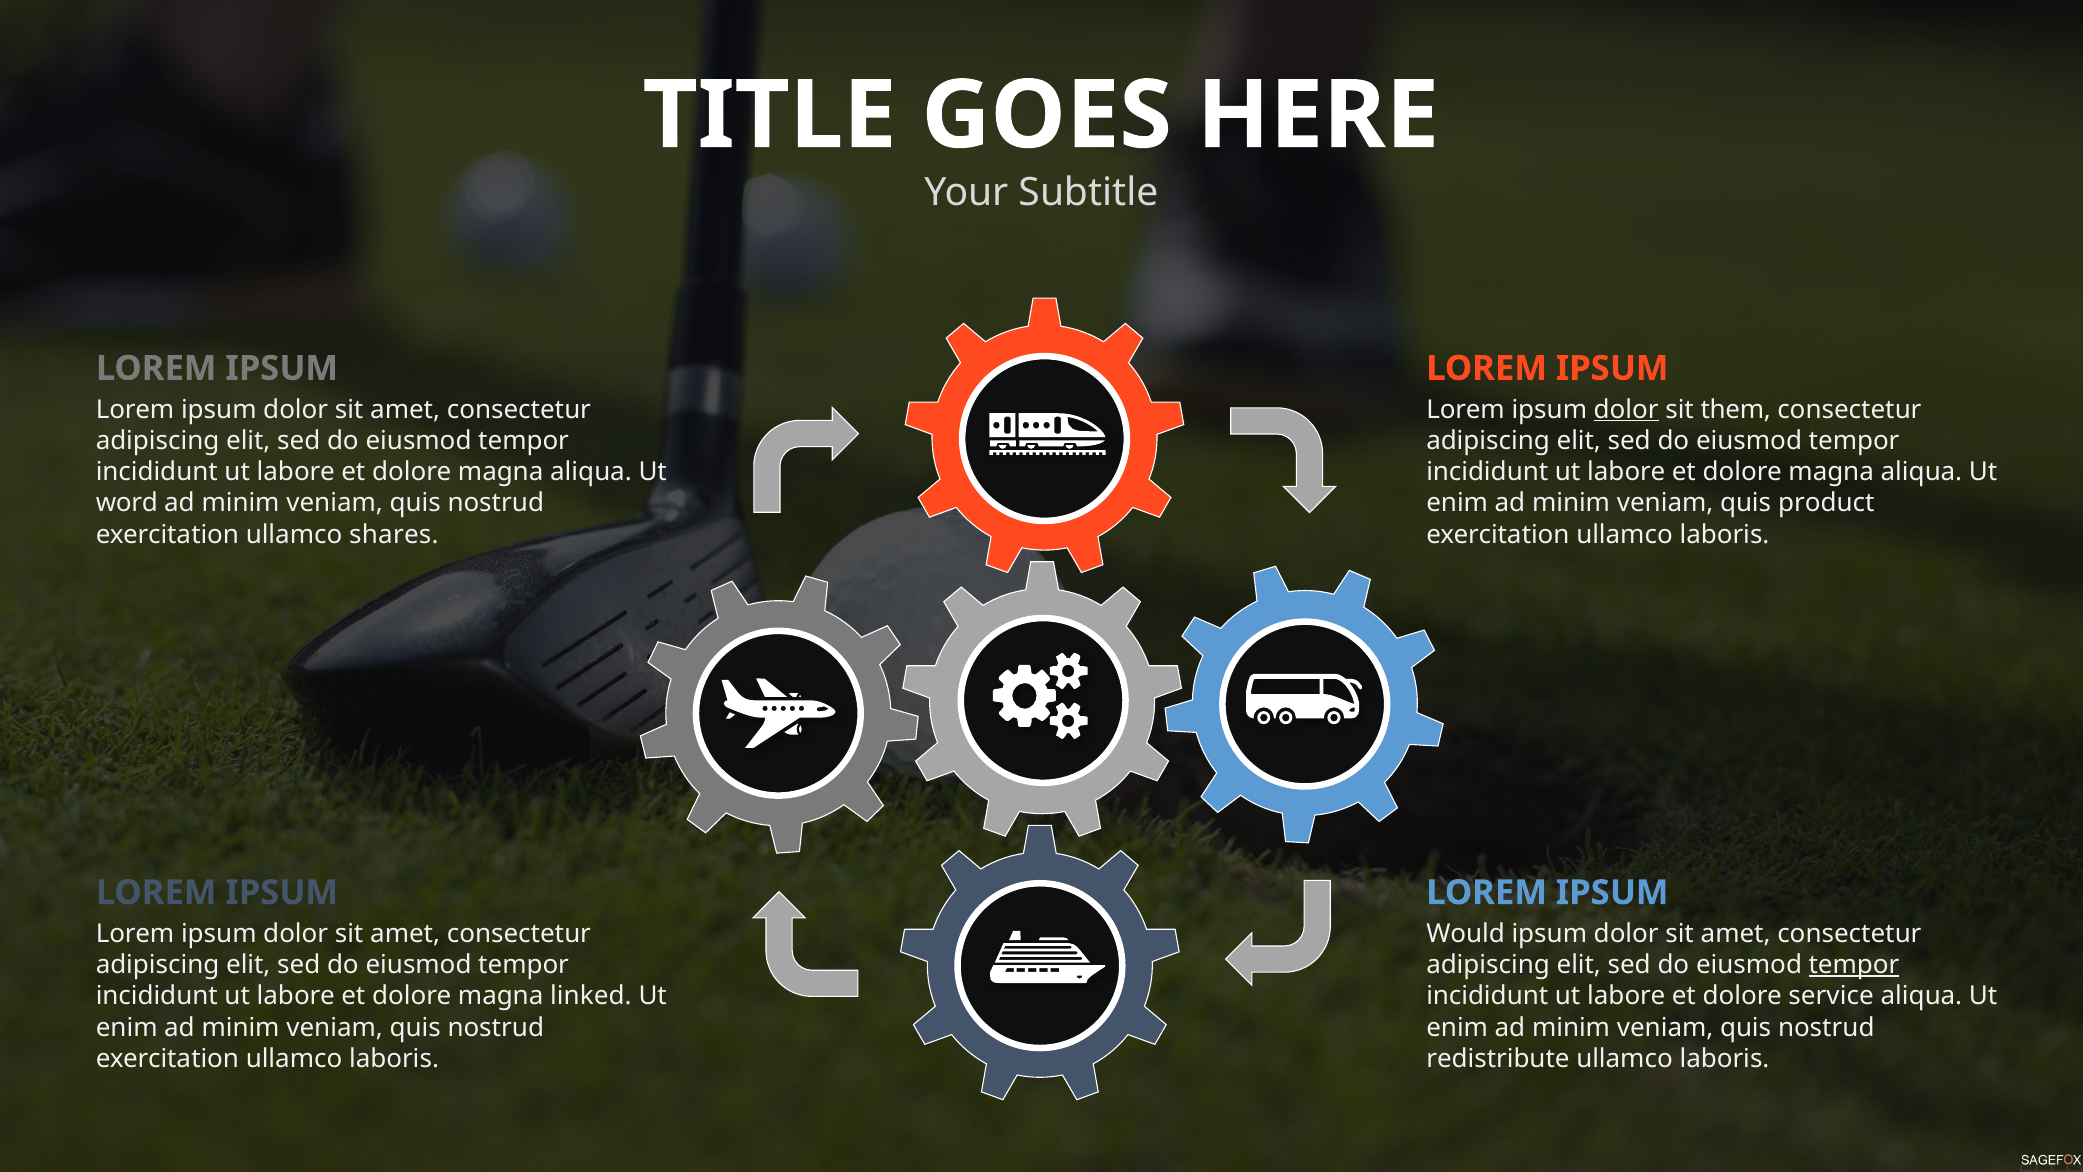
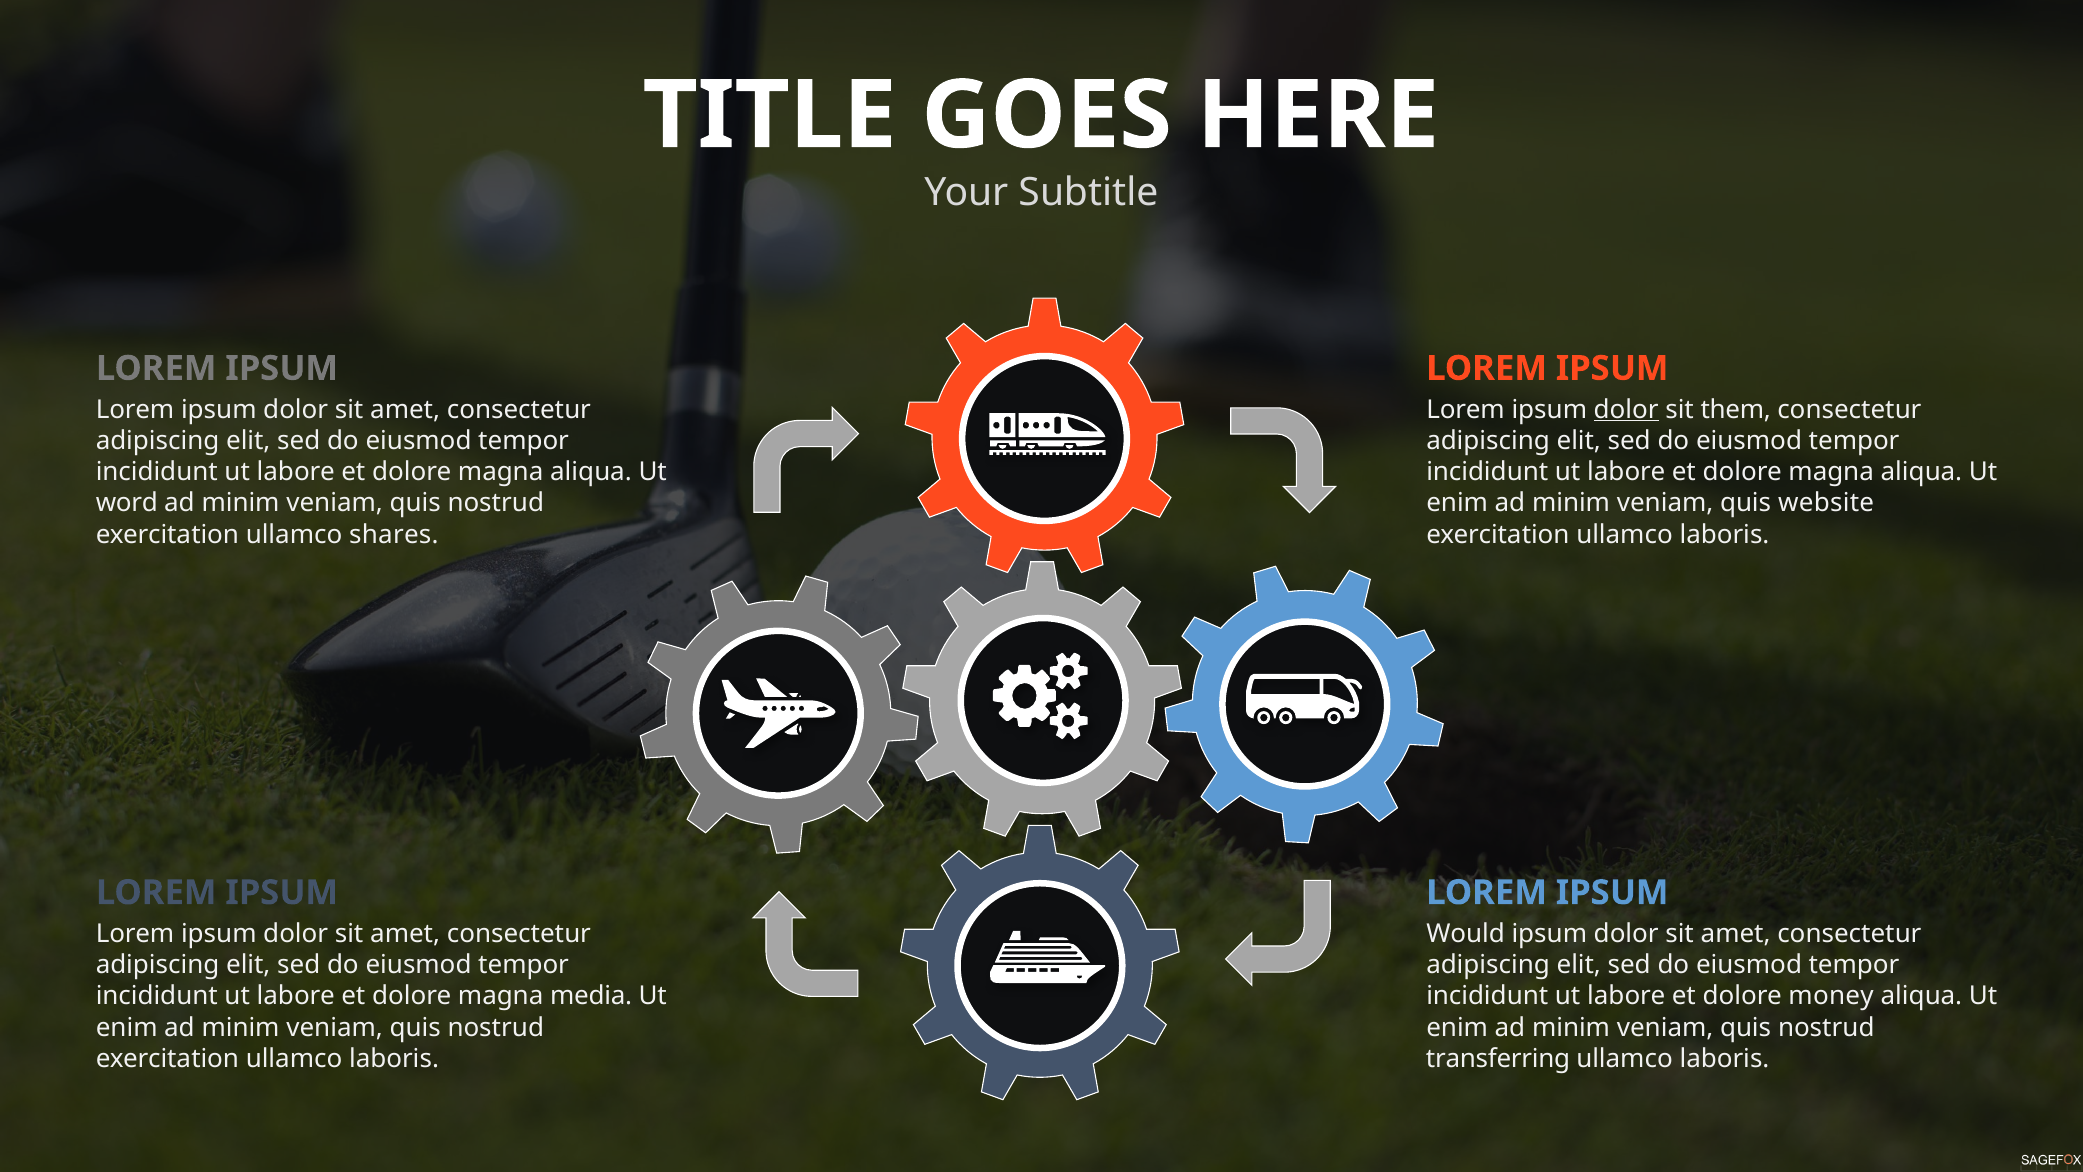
product: product -> website
tempor at (1854, 965) underline: present -> none
linked: linked -> media
service: service -> money
redistribute: redistribute -> transferring
